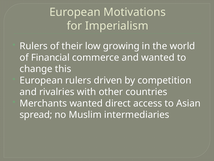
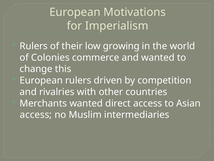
Financial: Financial -> Colonies
spread at (36, 114): spread -> access
